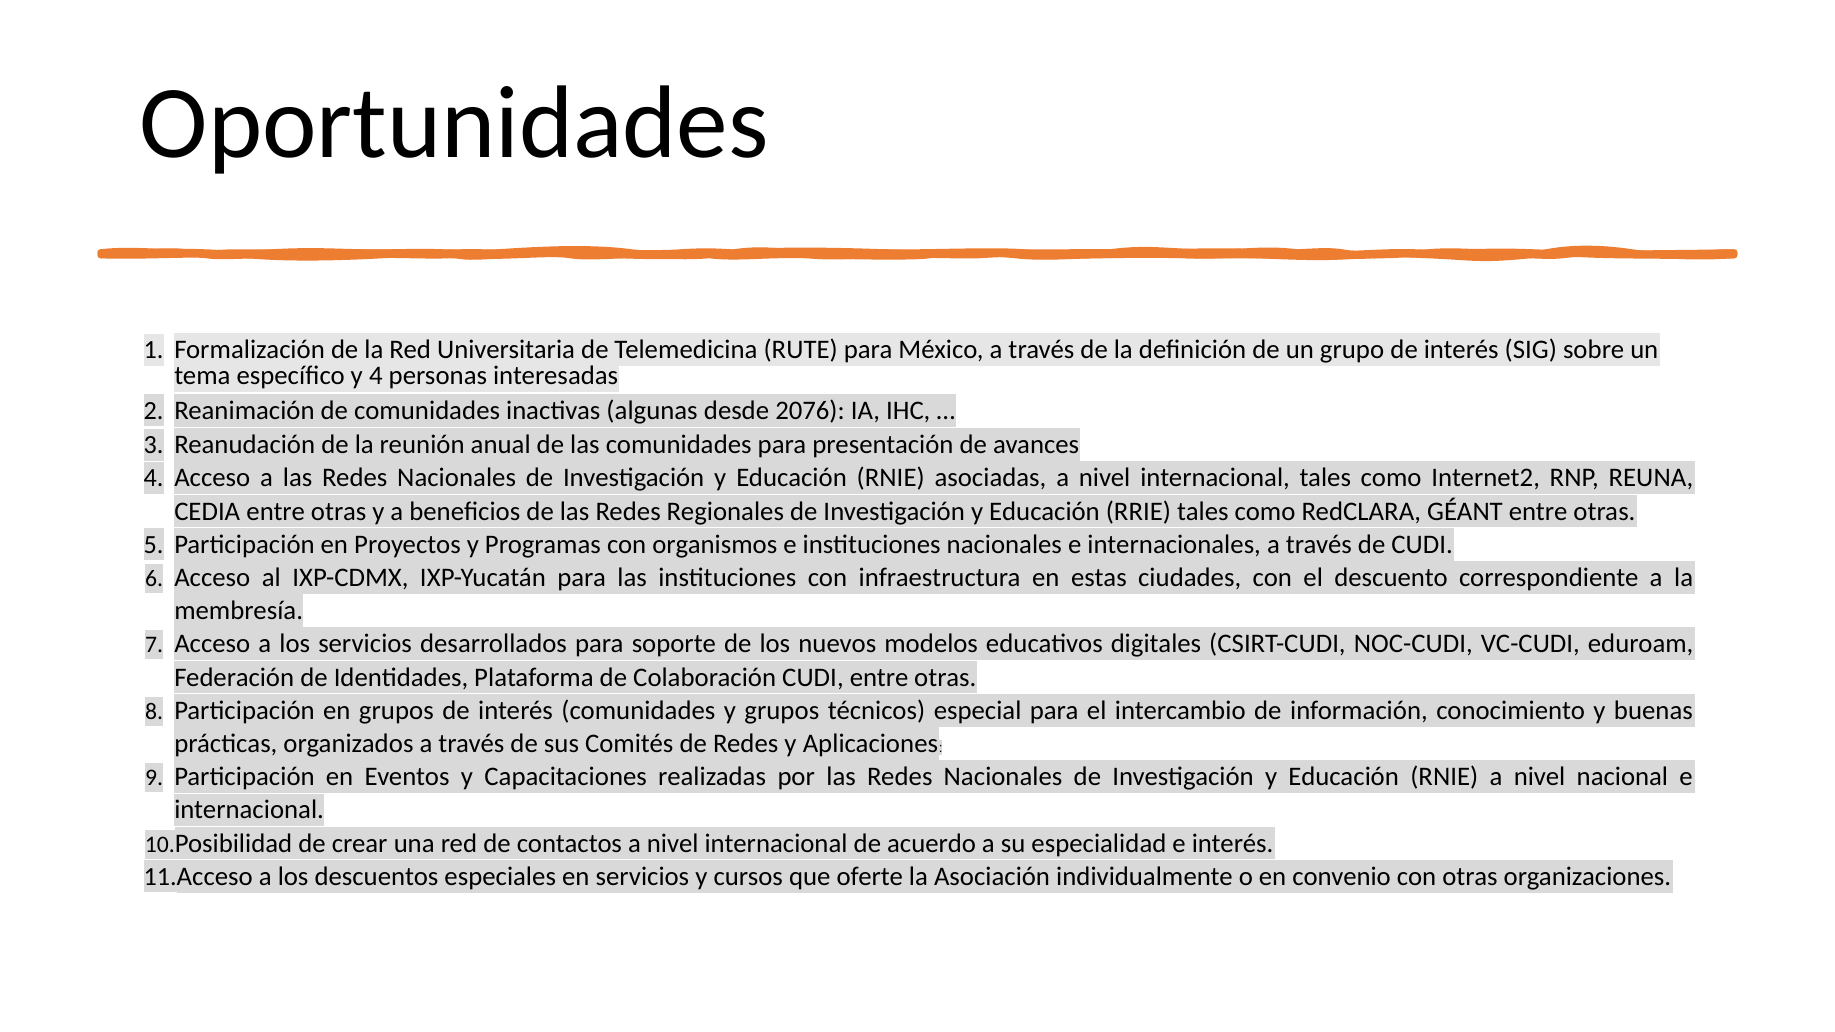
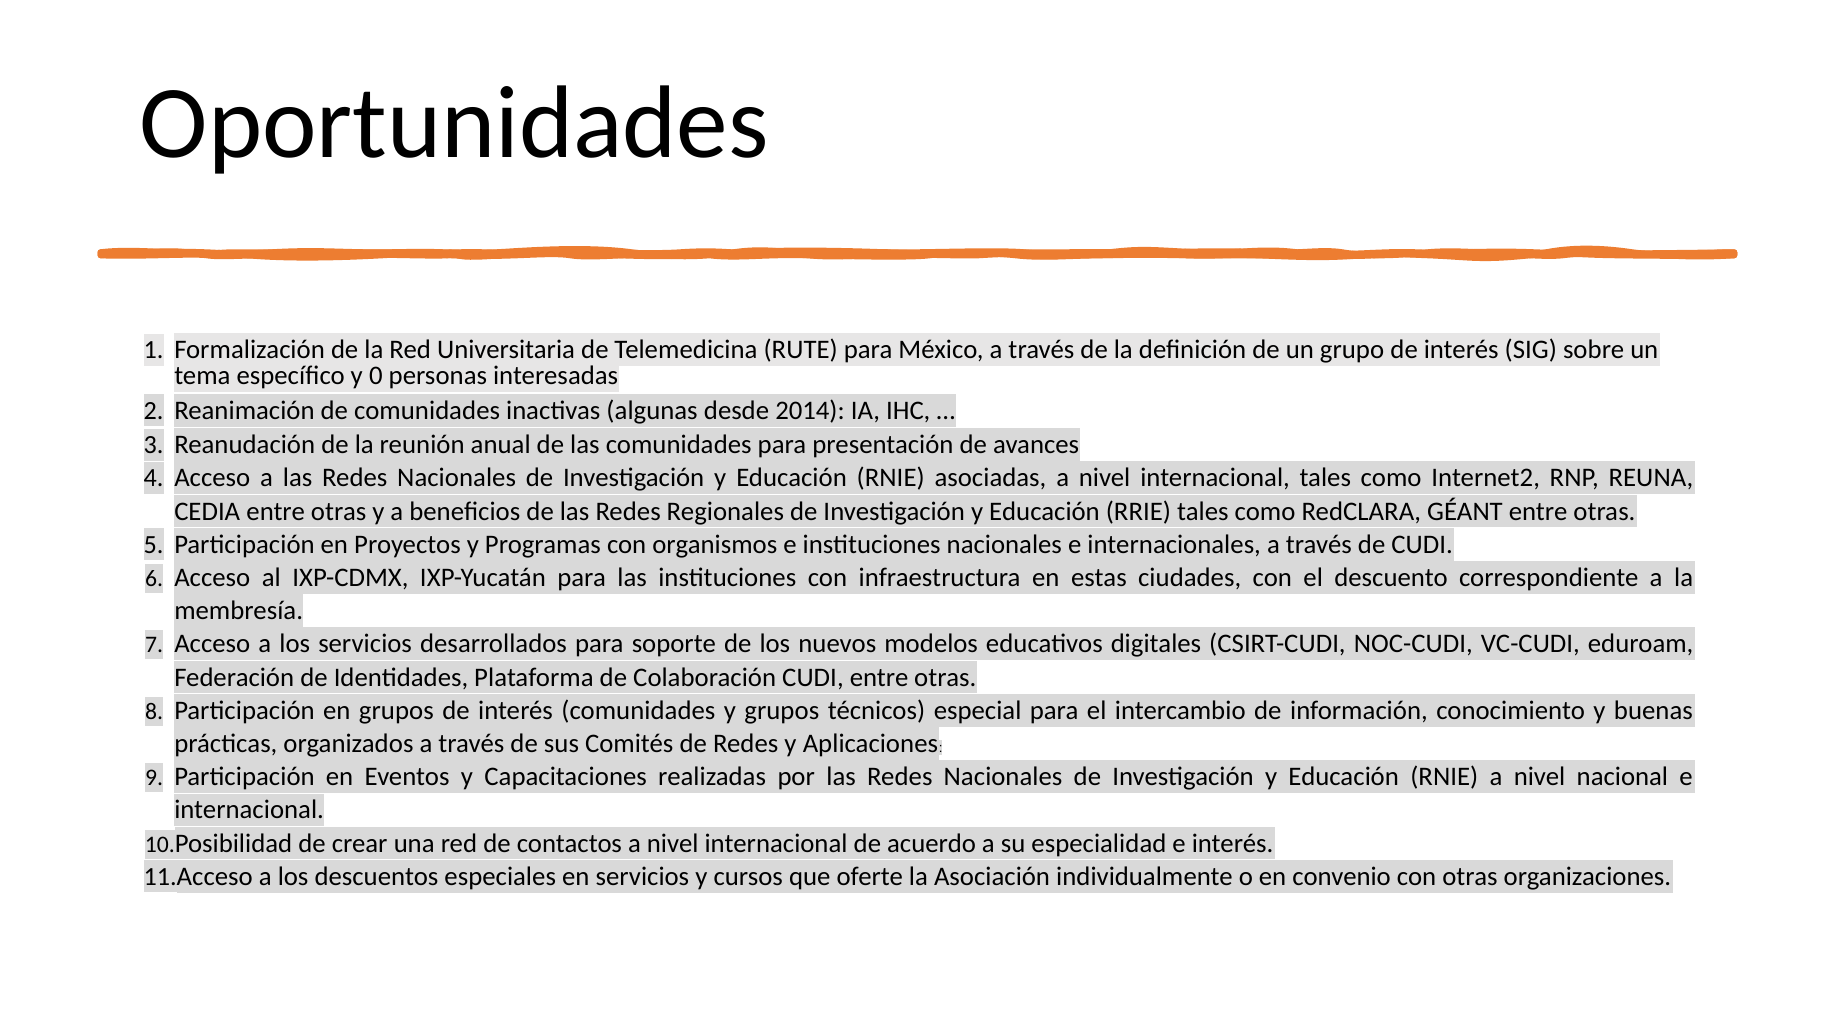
y 4: 4 -> 0
2076: 2076 -> 2014
